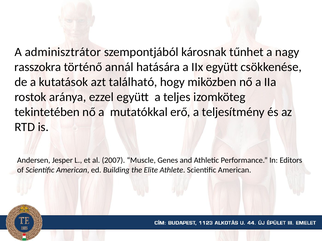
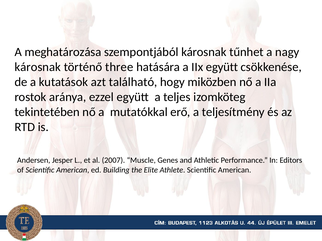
adminisztrátor: adminisztrátor -> meghatározása
rasszokra at (38, 67): rasszokra -> károsnak
annál: annál -> three
